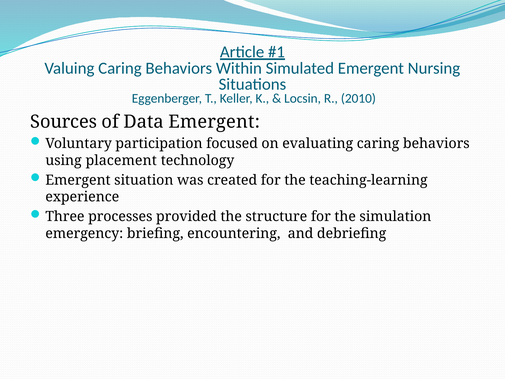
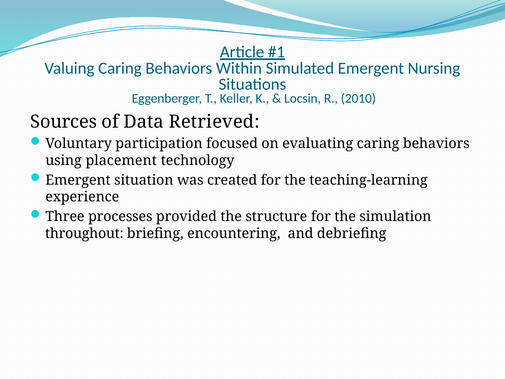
Data Emergent: Emergent -> Retrieved
emergency: emergency -> throughout
